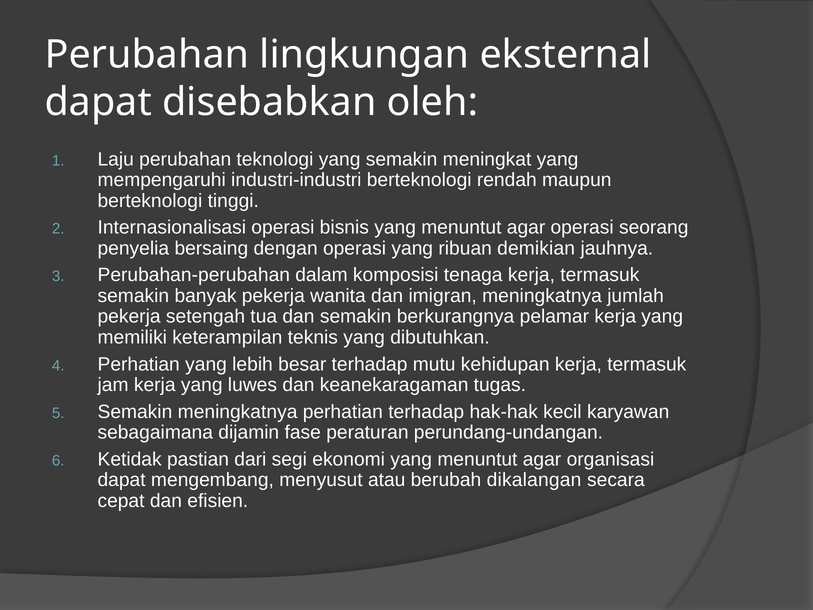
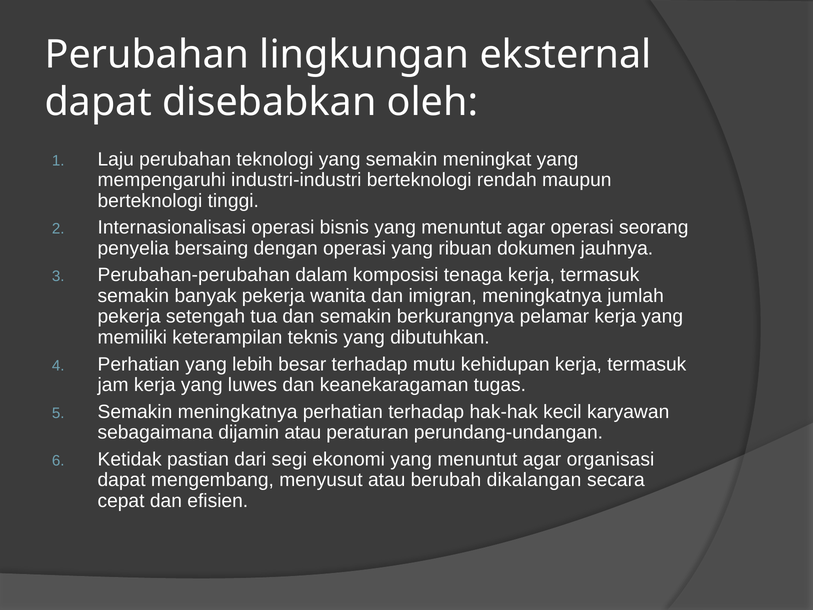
demikian: demikian -> dokumen
dijamin fase: fase -> atau
